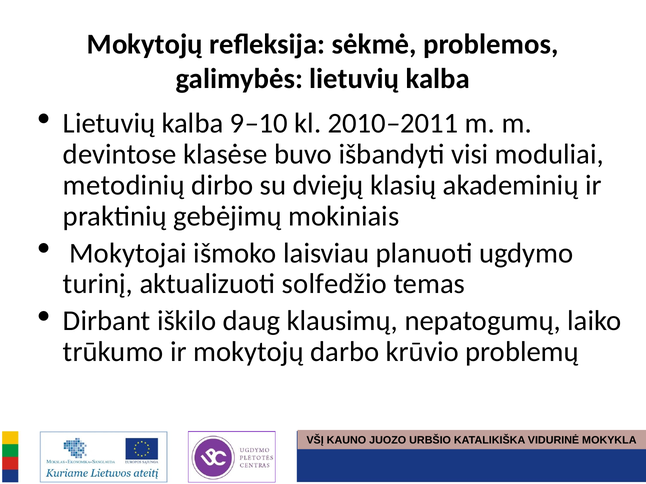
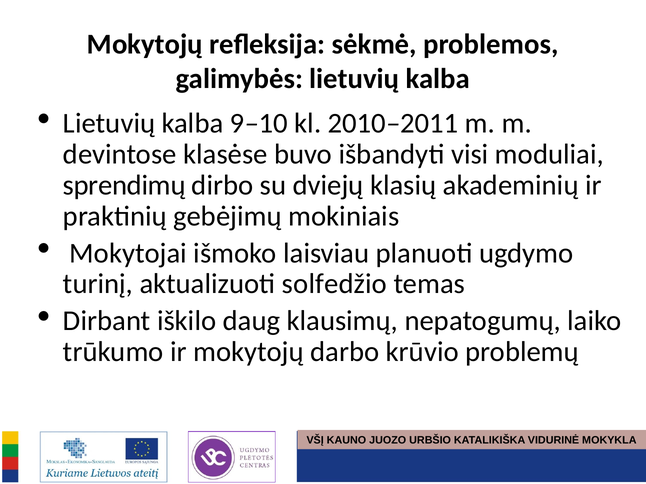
metodinių: metodinių -> sprendimų
